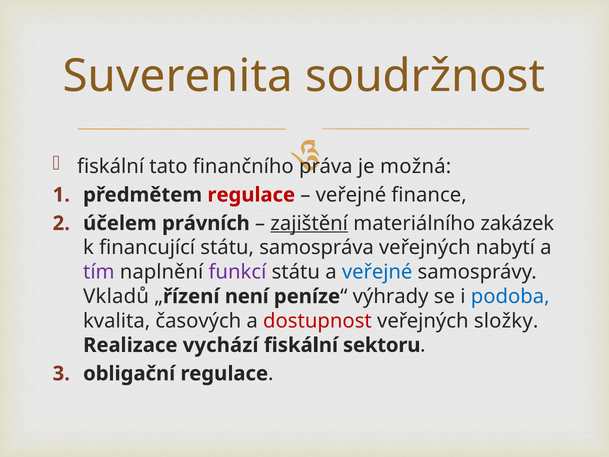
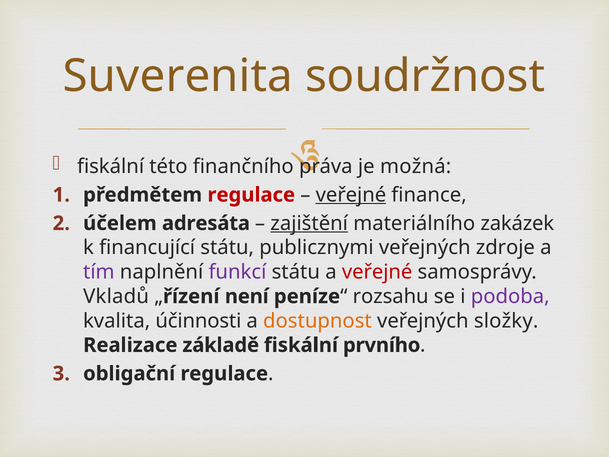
tato: tato -> této
veřejné at (351, 195) underline: none -> present
právních: právních -> adresáta
samospráva: samospráva -> publicznymi
nabytí: nabytí -> zdroje
veřejné at (377, 272) colour: blue -> red
výhrady: výhrady -> rozsahu
podoba colour: blue -> purple
časových: časových -> účinnosti
dostupnost colour: red -> orange
vychází: vychází -> základě
sektoru: sektoru -> prvního
